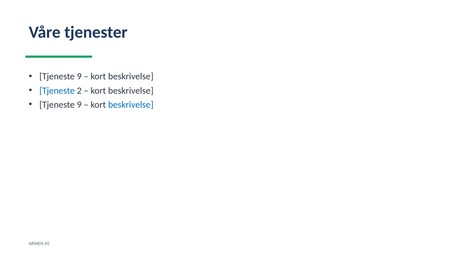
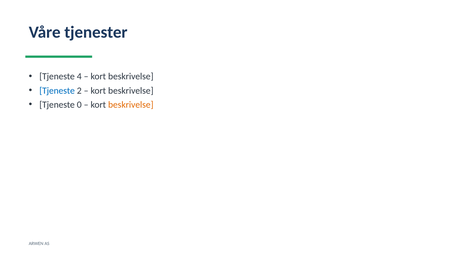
9 at (79, 77): 9 -> 4
9 at (79, 105): 9 -> 0
beskrivelse at (131, 105) colour: blue -> orange
